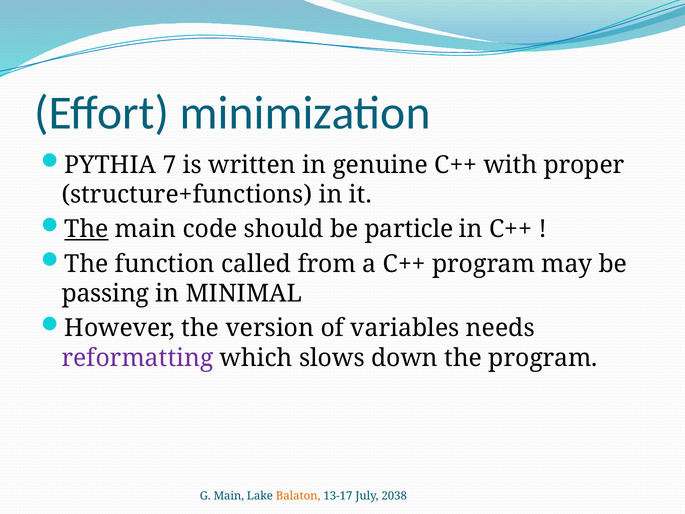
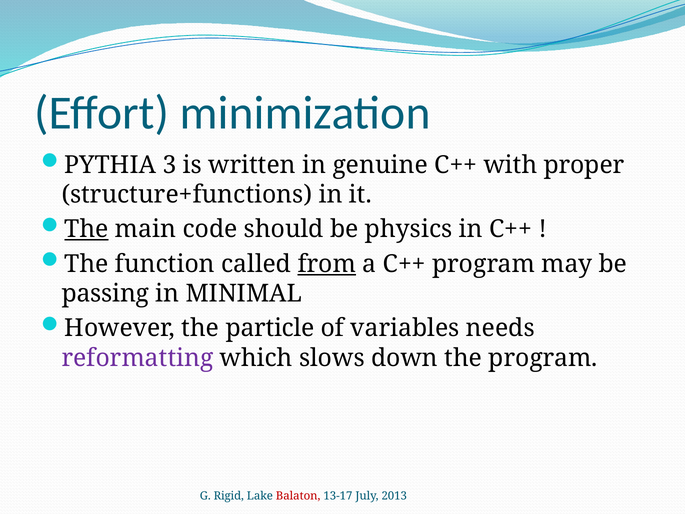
7: 7 -> 3
particle: particle -> physics
from underline: none -> present
version: version -> particle
G Main: Main -> Rigid
Balaton colour: orange -> red
2038: 2038 -> 2013
